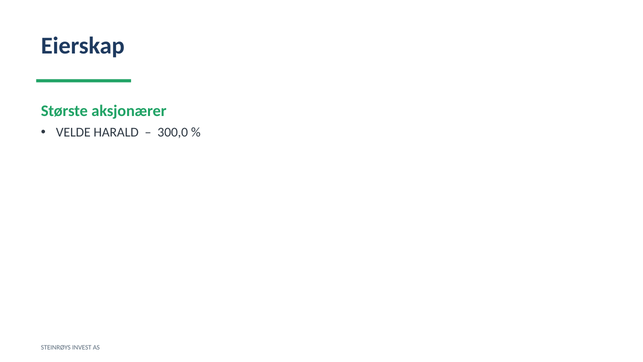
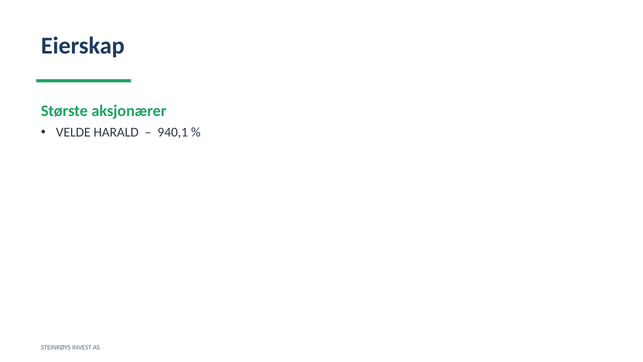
300,0: 300,0 -> 940,1
